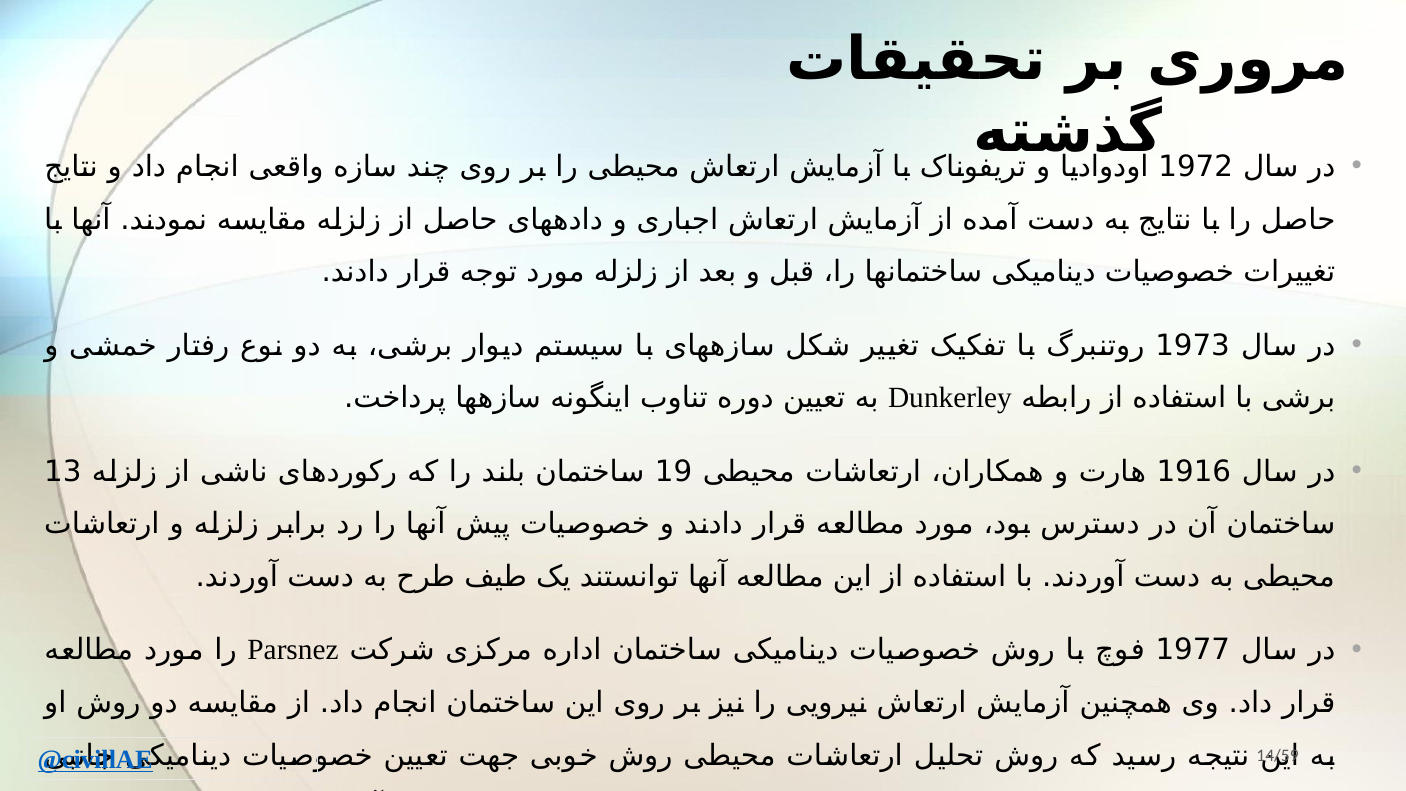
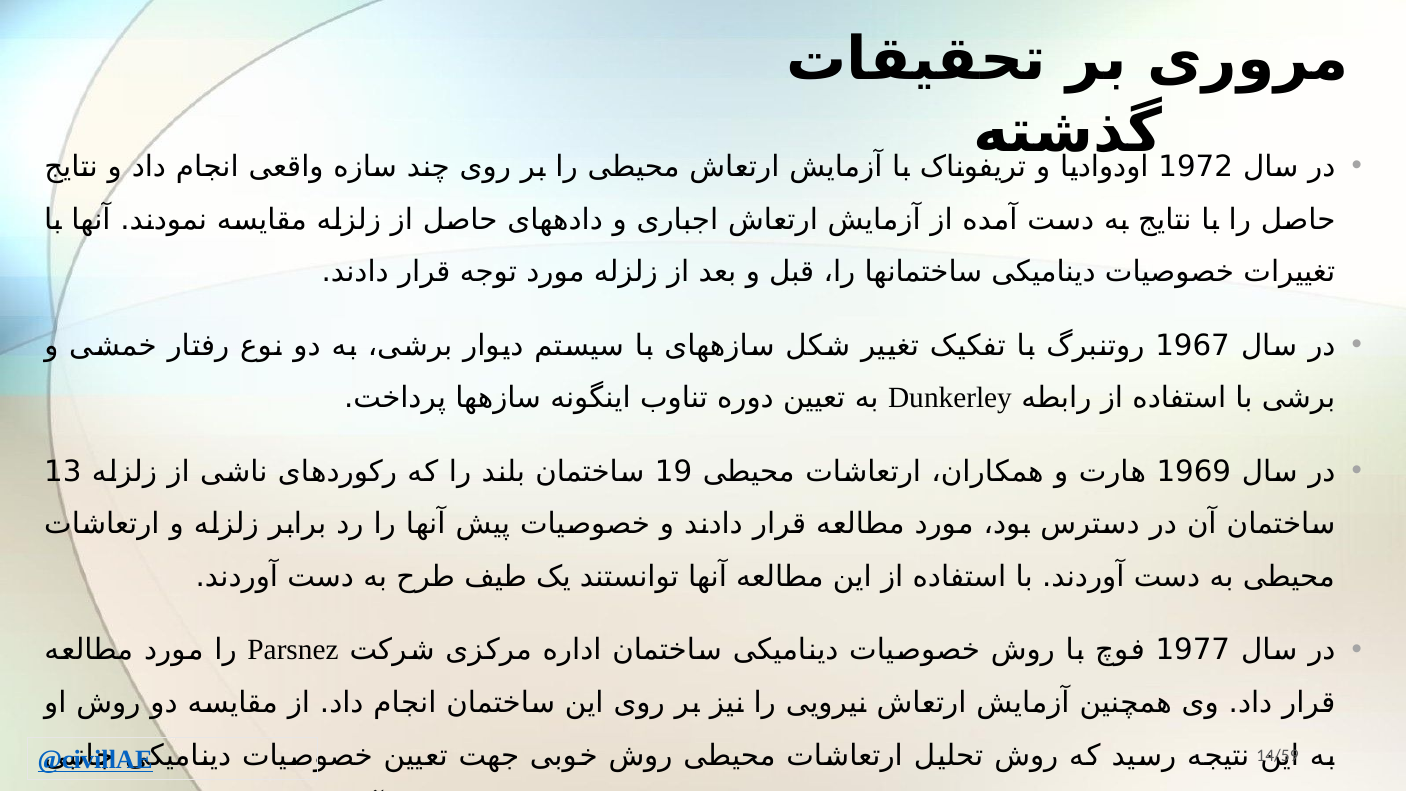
1973: 1973 -> 1967
1916: 1916 -> 1969
